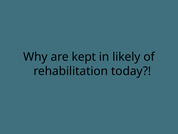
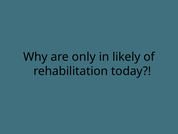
kept: kept -> only
